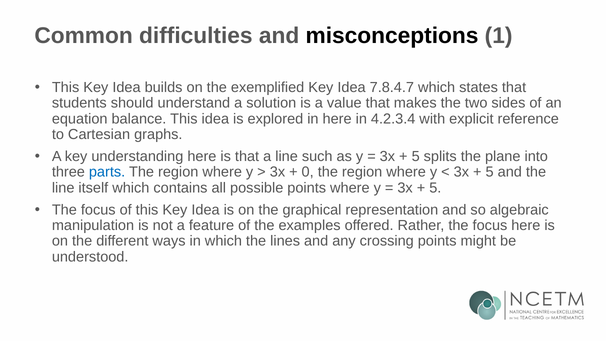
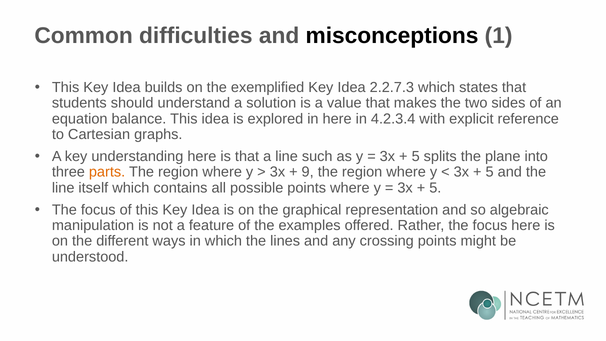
7.8.4.7: 7.8.4.7 -> 2.2.7.3
parts colour: blue -> orange
0: 0 -> 9
